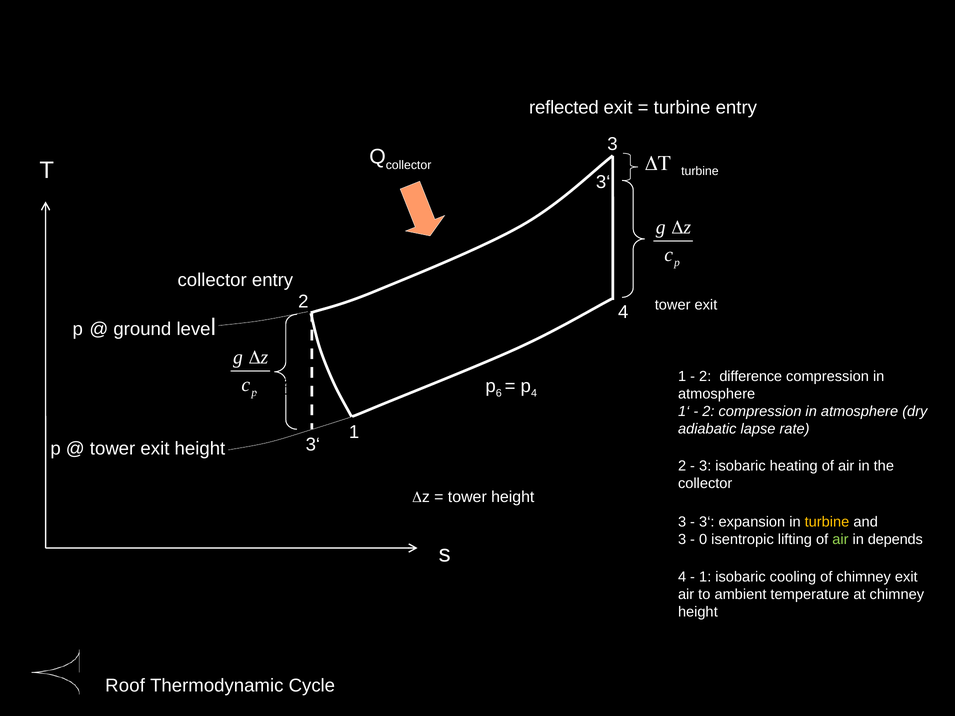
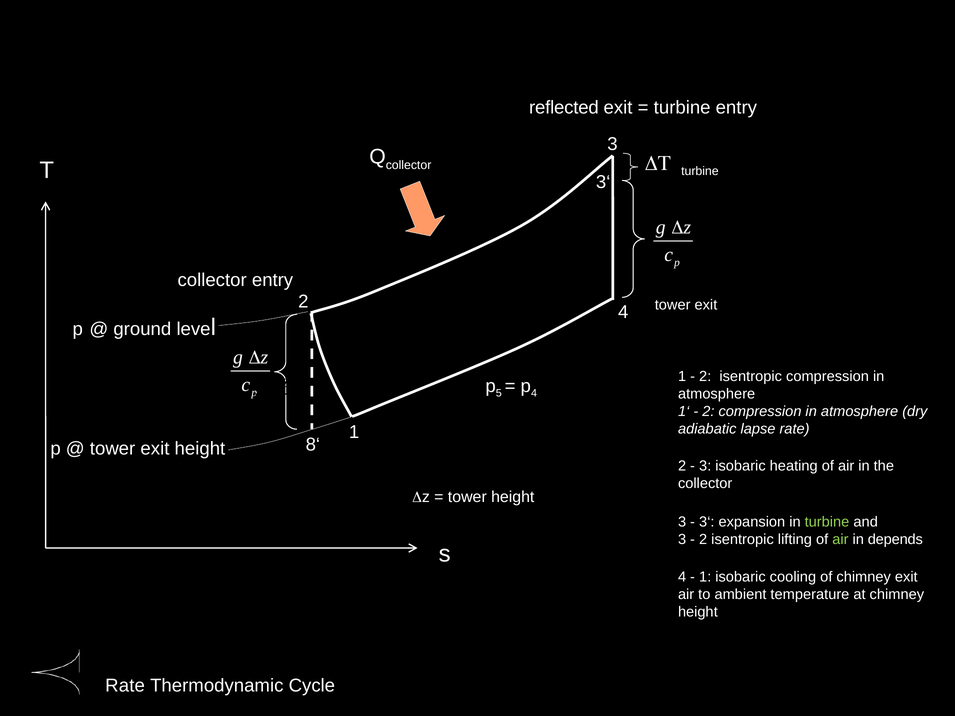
difference at (751, 377): difference -> isentropic
6: 6 -> 5
3‘ at (313, 445): 3‘ -> 8‘
turbine at (827, 522) colour: yellow -> light green
0 at (703, 540): 0 -> 2
Roof at (125, 686): Roof -> Rate
